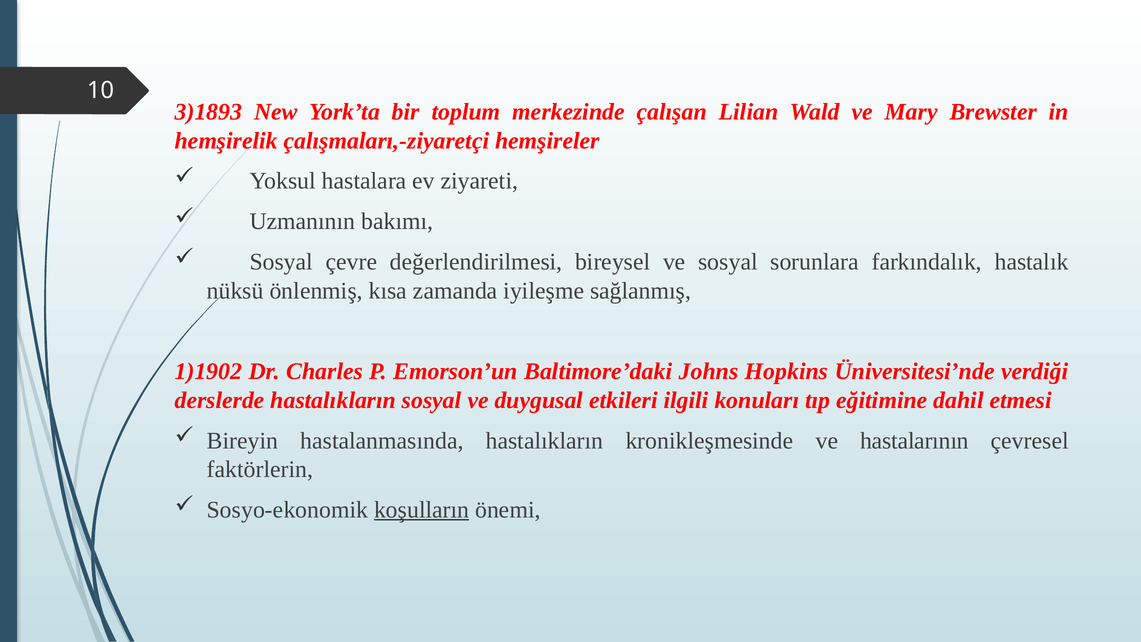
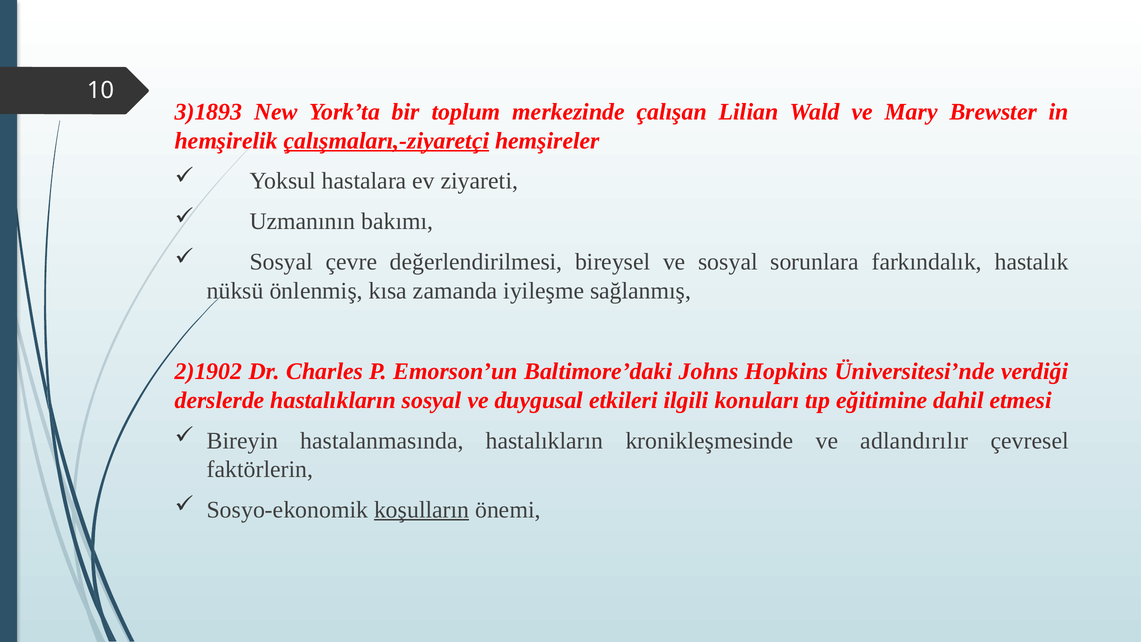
çalışmaları,-ziyaretçi underline: none -> present
1)1902: 1)1902 -> 2)1902
hastalarının: hastalarının -> adlandırılır
